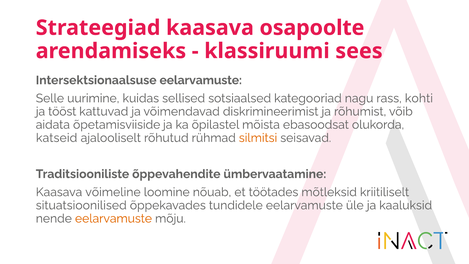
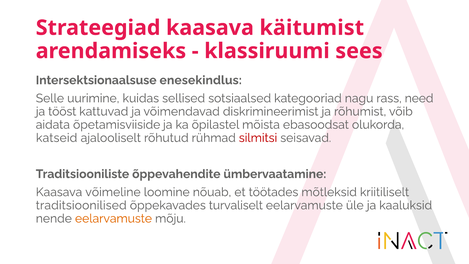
osapoolte: osapoolte -> käitumist
Intersektsionaalsuse eelarvamuste: eelarvamuste -> enesekindlus
kohti: kohti -> need
silmitsi colour: orange -> red
situatsioonilised: situatsioonilised -> traditsioonilised
tundidele: tundidele -> turvaliselt
